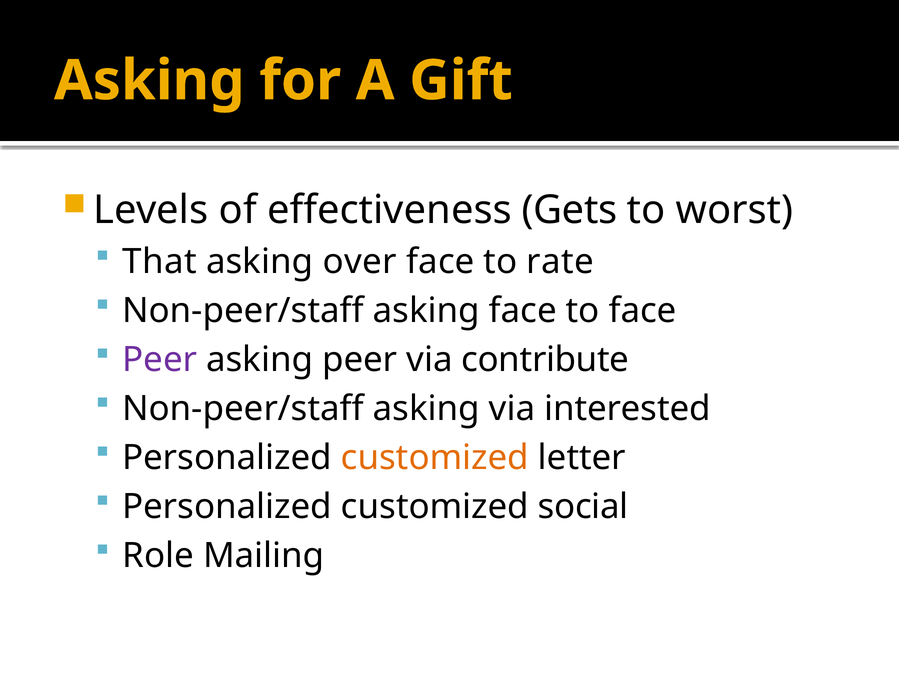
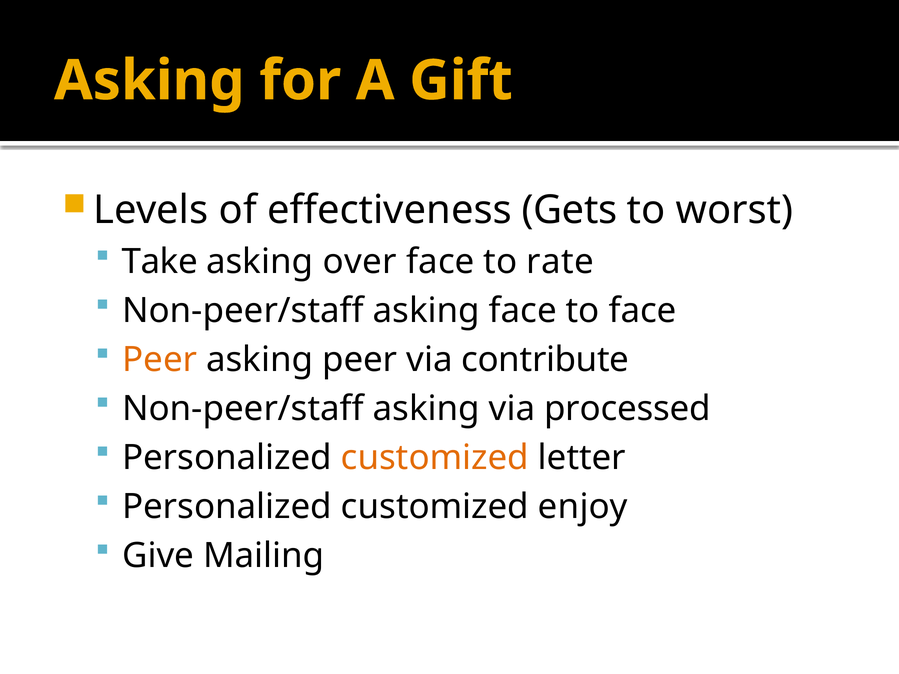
That: That -> Take
Peer at (160, 360) colour: purple -> orange
interested: interested -> processed
social: social -> enjoy
Role: Role -> Give
